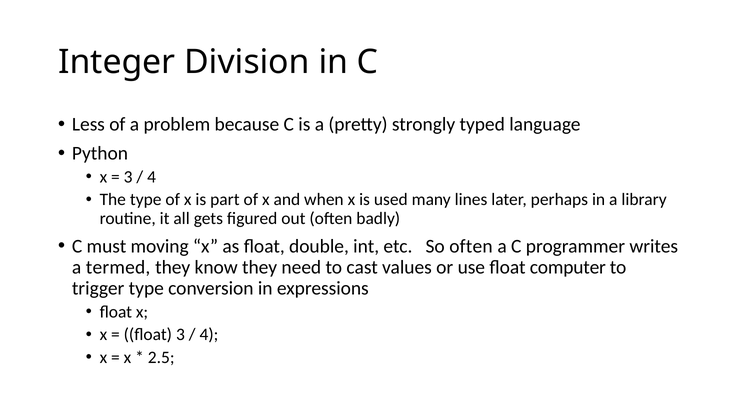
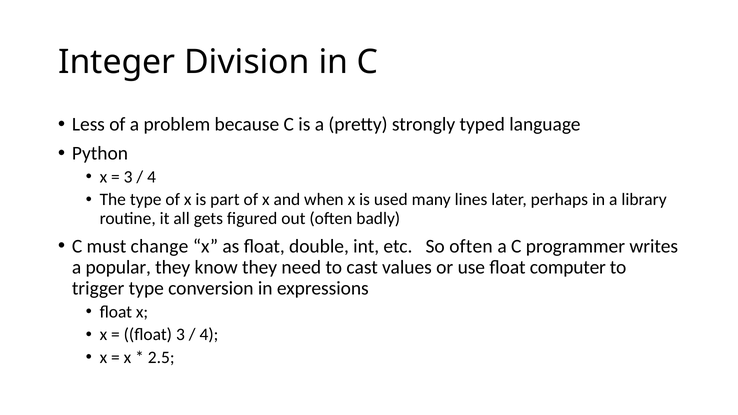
moving: moving -> change
termed: termed -> popular
